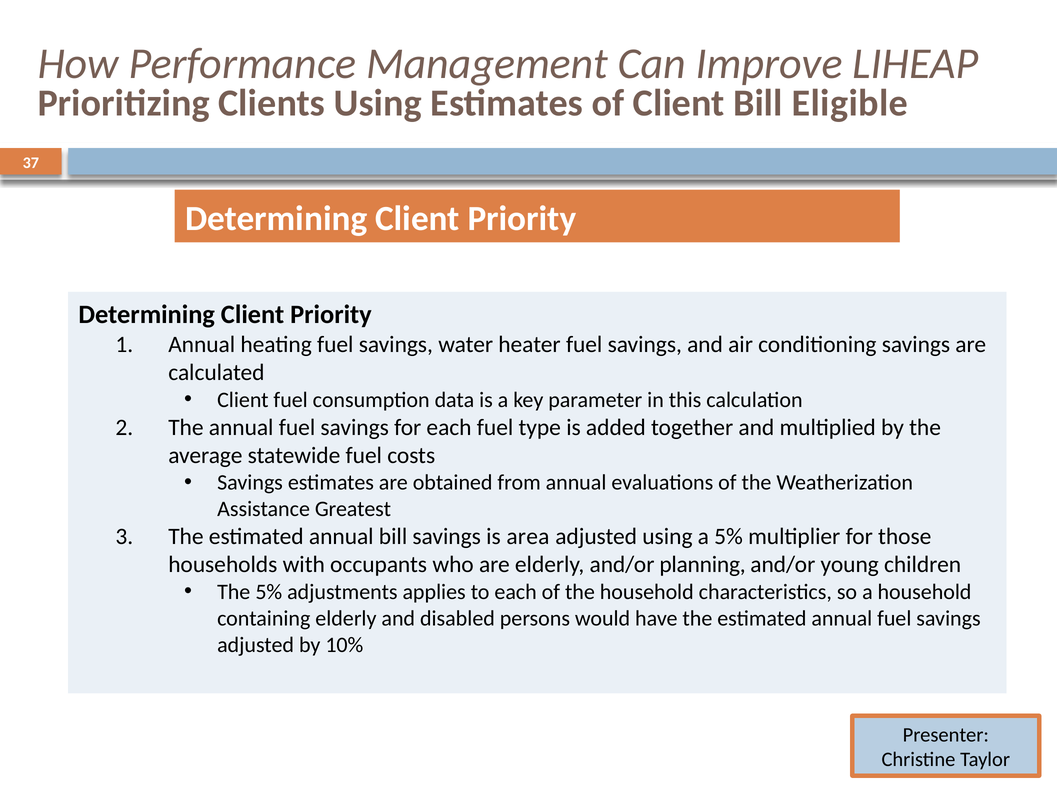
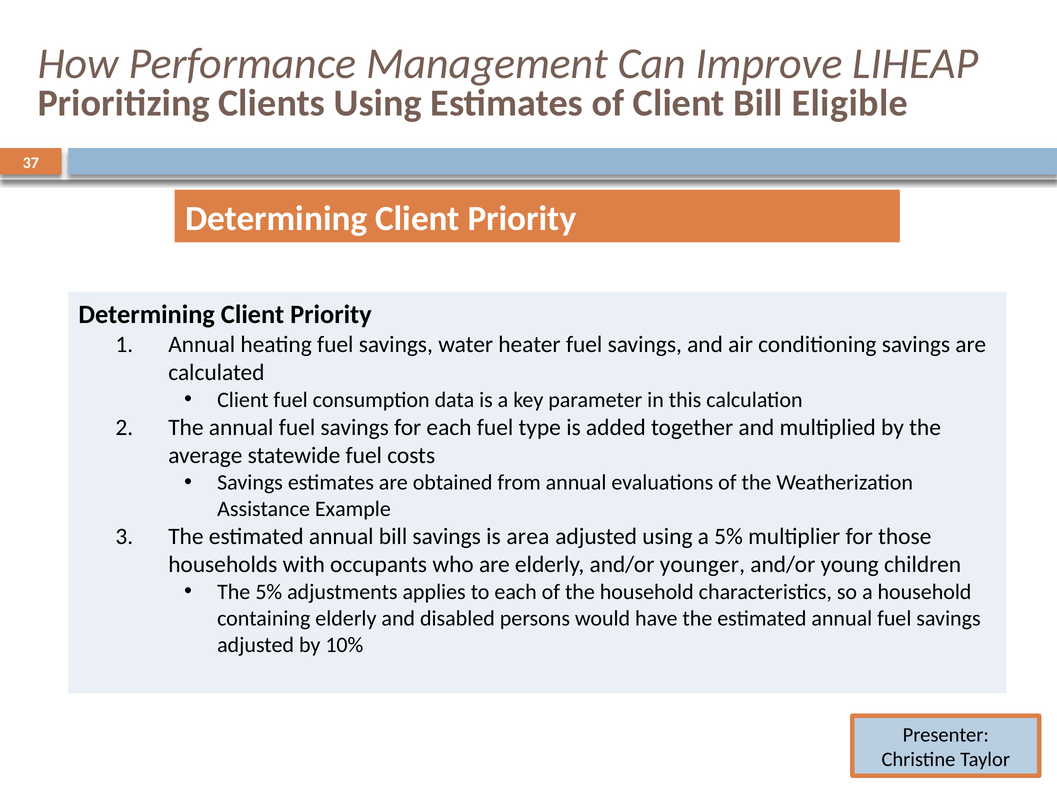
Greatest: Greatest -> Example
planning: planning -> younger
